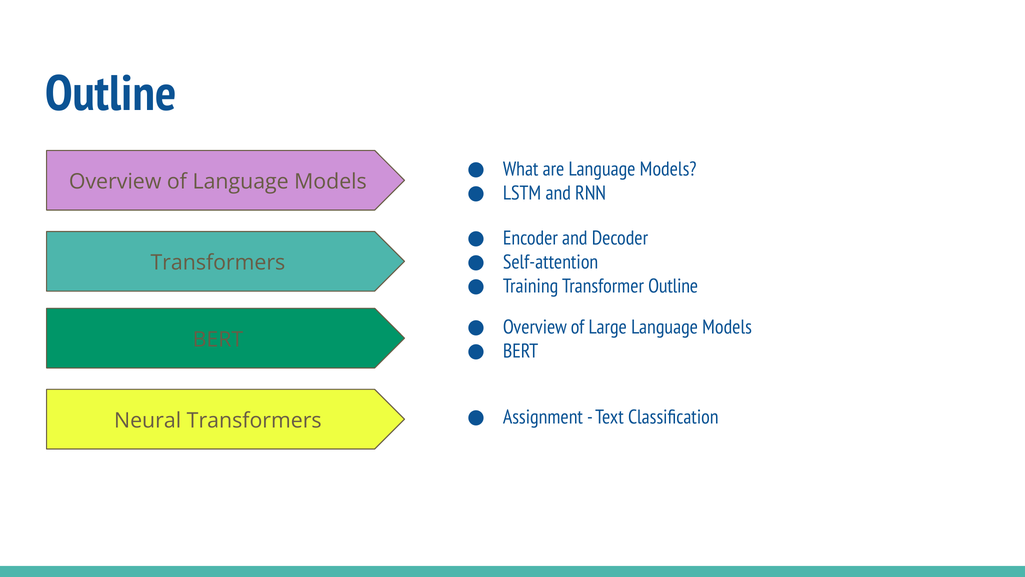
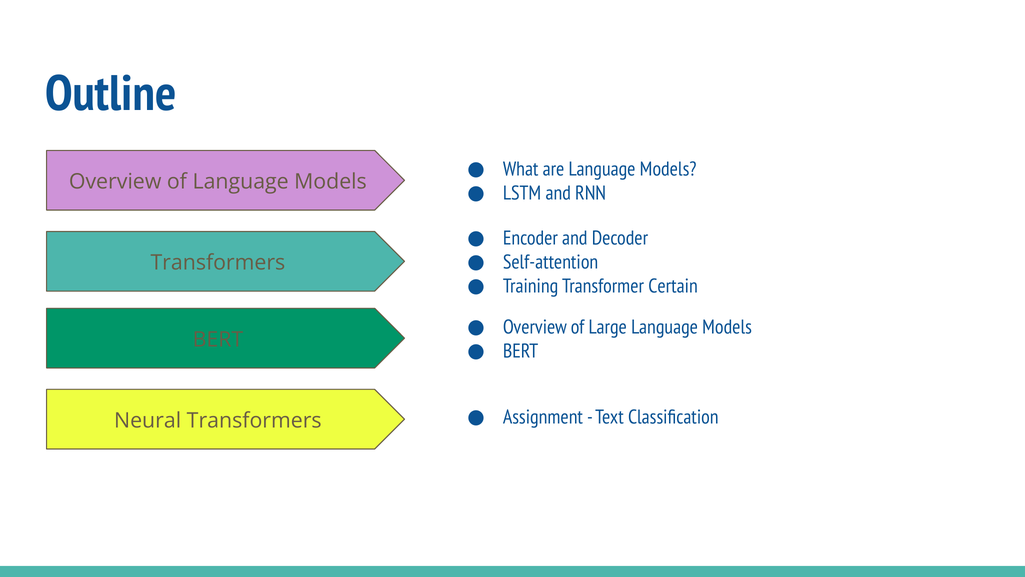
Transformer Outline: Outline -> Certain
